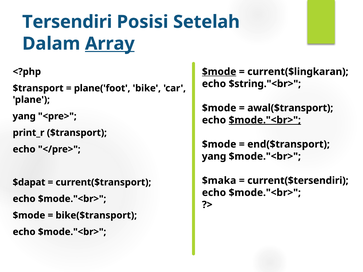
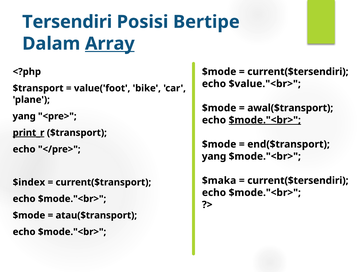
Setelah: Setelah -> Bertipe
$mode at (219, 72) underline: present -> none
current($lingkaran at (298, 72): current($lingkaran -> current($tersendiri
$string."<br>: $string."<br> -> $value."<br>
plane('foot: plane('foot -> value('foot
print_r underline: none -> present
$dapat: $dapat -> $index
bike($transport: bike($transport -> atau($transport
